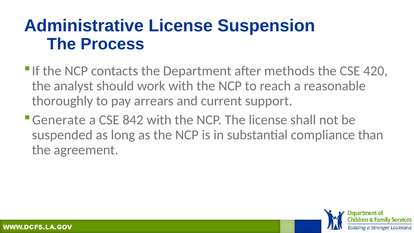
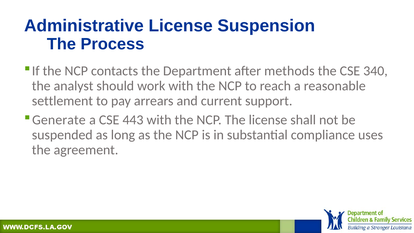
420: 420 -> 340
thoroughly: thoroughly -> settlement
842: 842 -> 443
than: than -> uses
